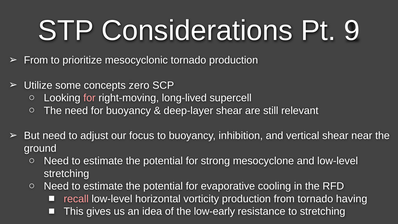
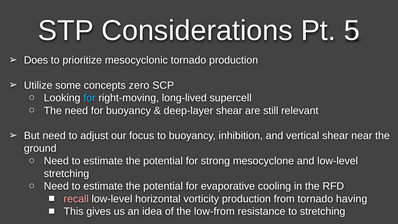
9: 9 -> 5
From at (36, 60): From -> Does
for at (89, 98) colour: pink -> light blue
low-early: low-early -> low-from
